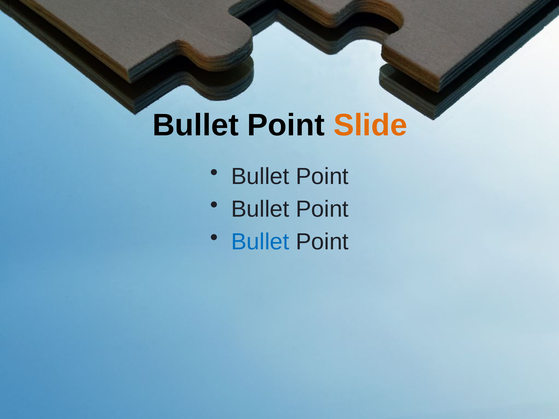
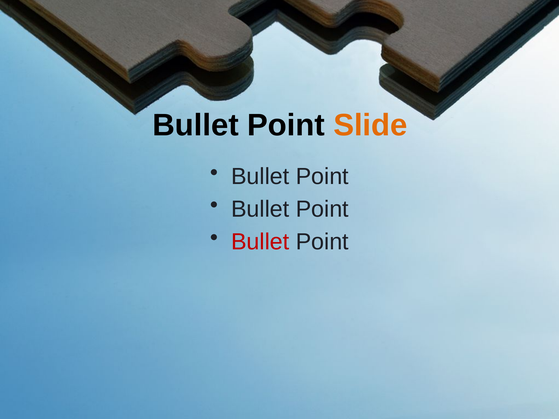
Bullet at (260, 242) colour: blue -> red
